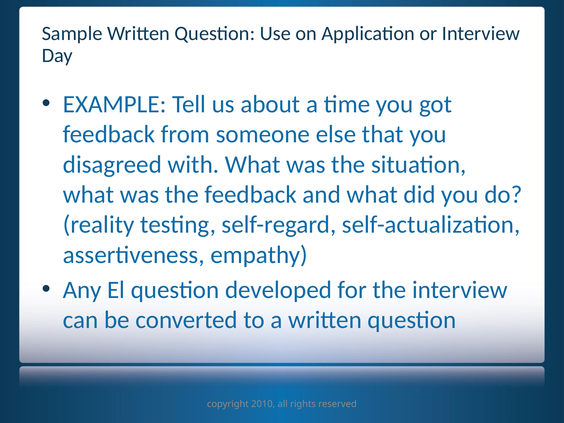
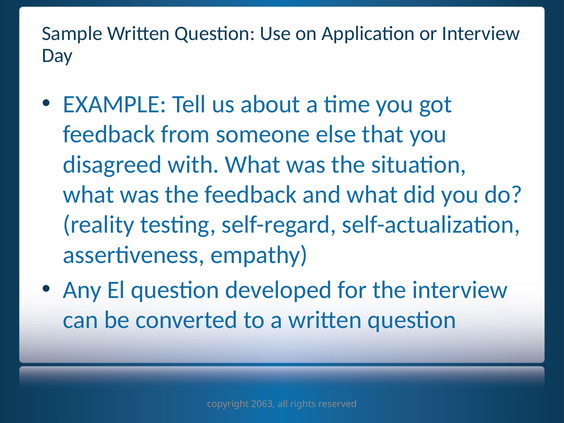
2010: 2010 -> 2063
